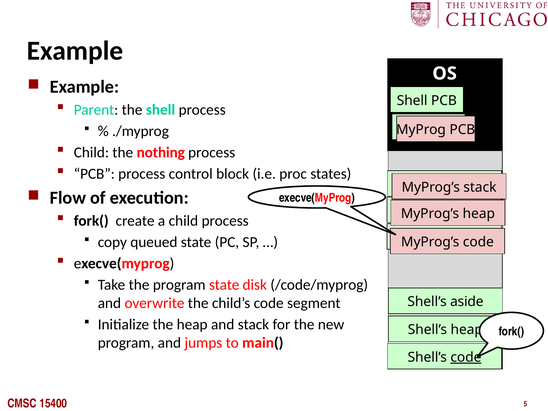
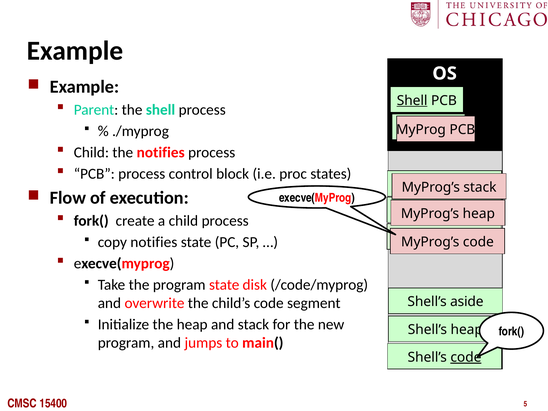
Shell at (412, 101) underline: none -> present
the nothing: nothing -> notifies
copy queued: queued -> notifies
